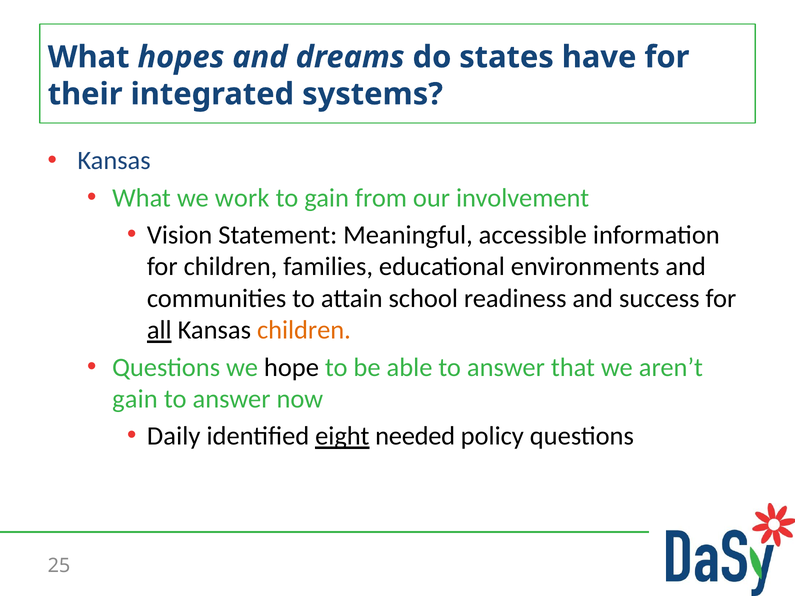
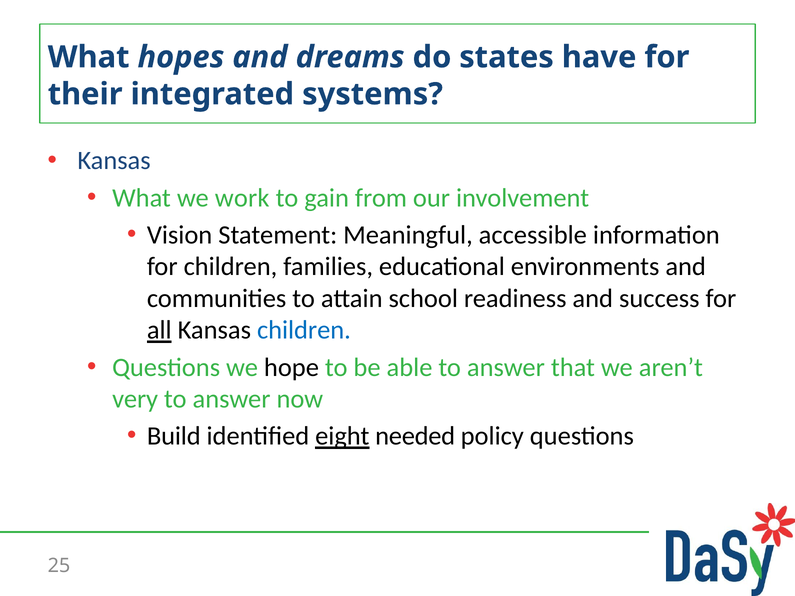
children at (304, 330) colour: orange -> blue
gain at (135, 399): gain -> very
Daily: Daily -> Build
